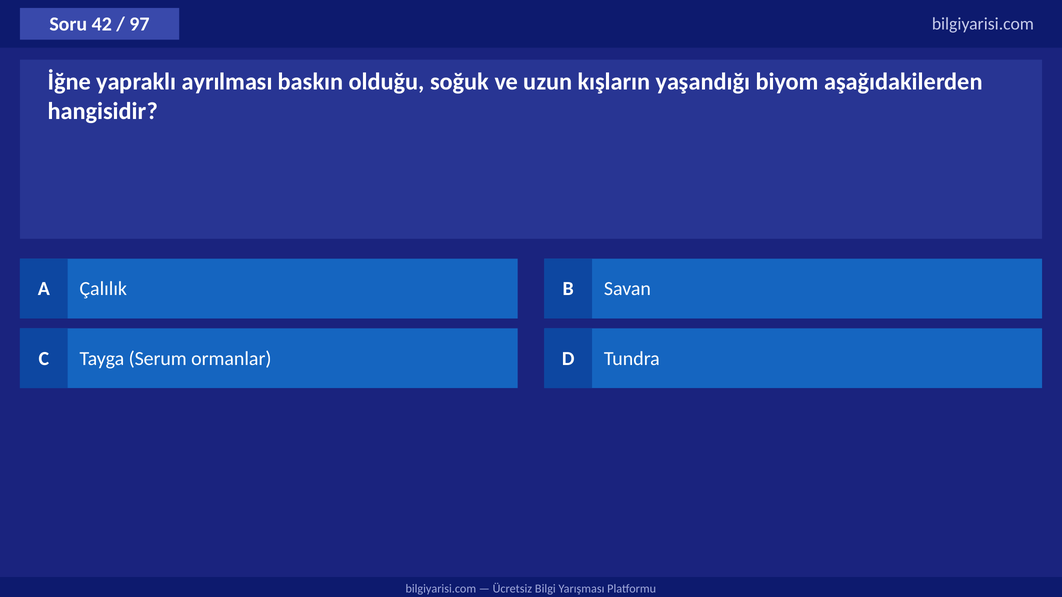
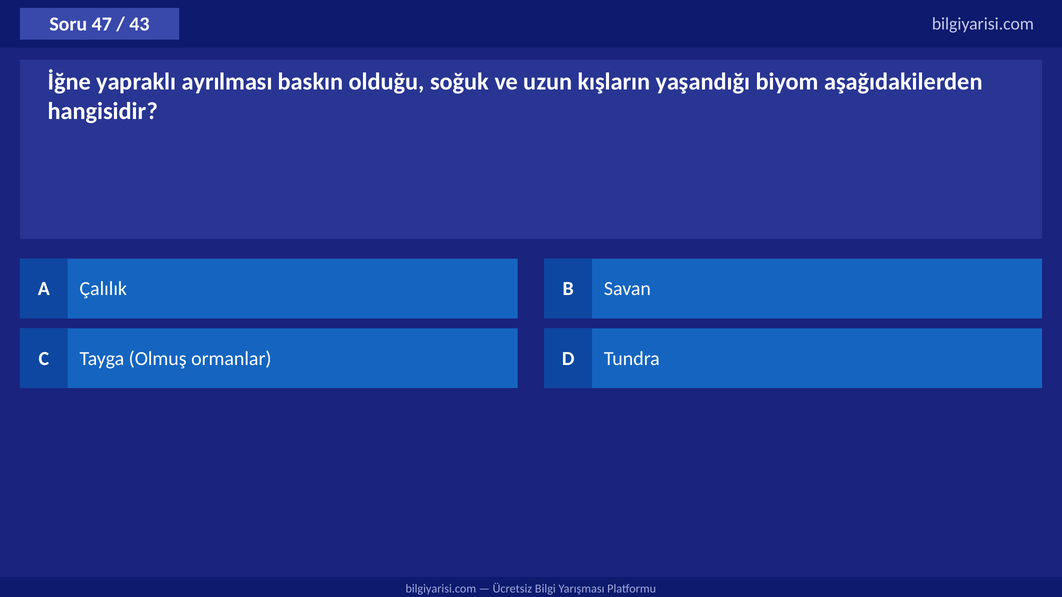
42: 42 -> 47
97: 97 -> 43
Serum: Serum -> Olmuş
